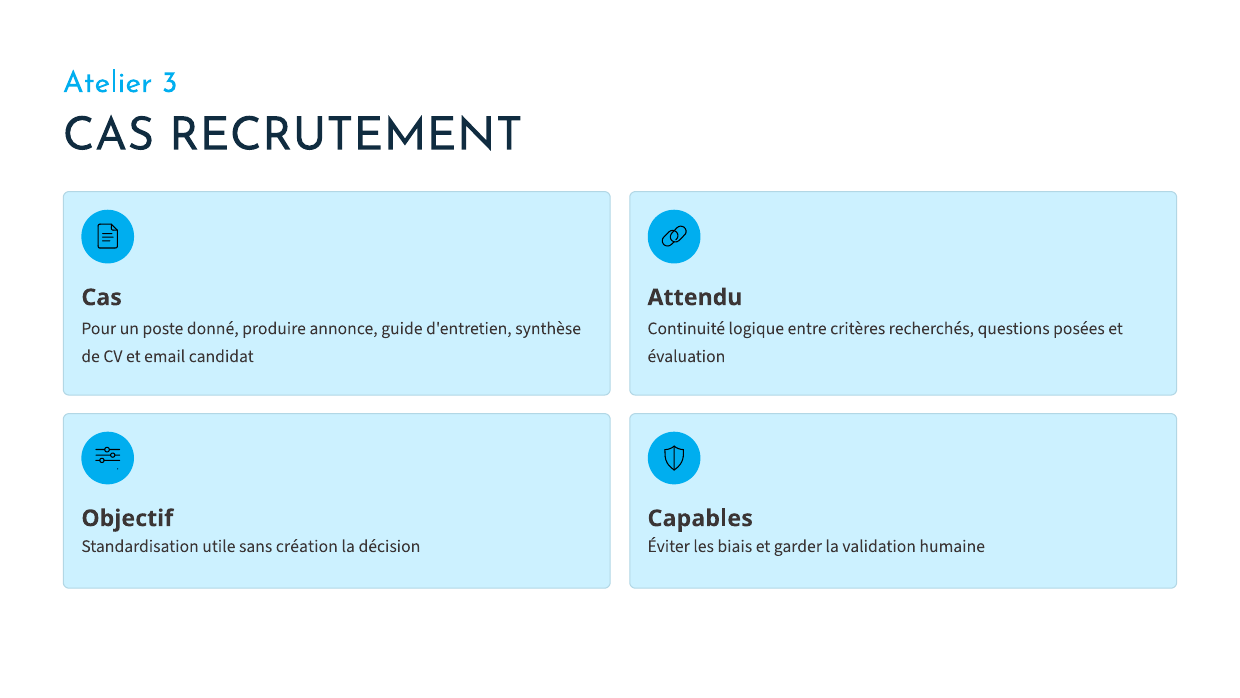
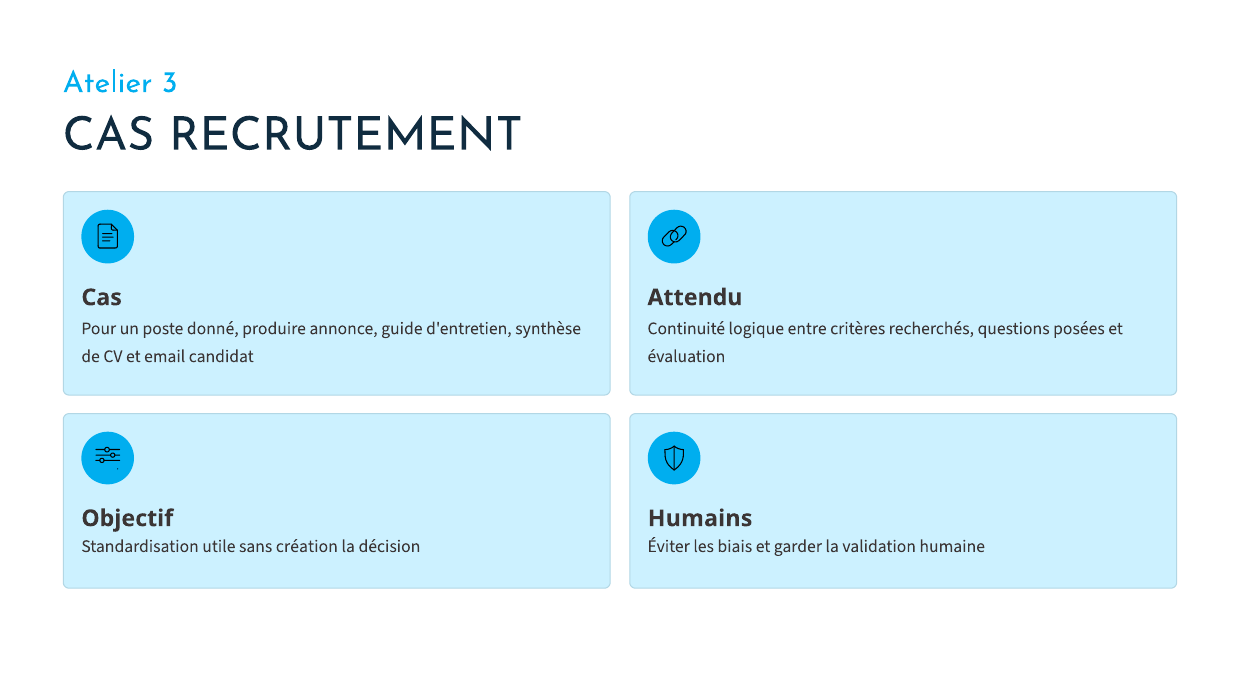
Capables: Capables -> Humains
